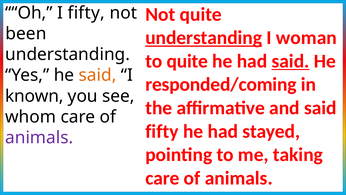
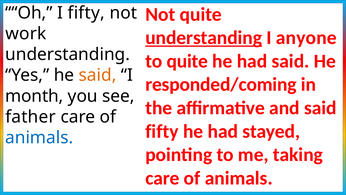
been: been -> work
woman: woman -> anyone
said at (290, 61) underline: present -> none
known: known -> month
whom: whom -> father
animals at (39, 137) colour: purple -> blue
